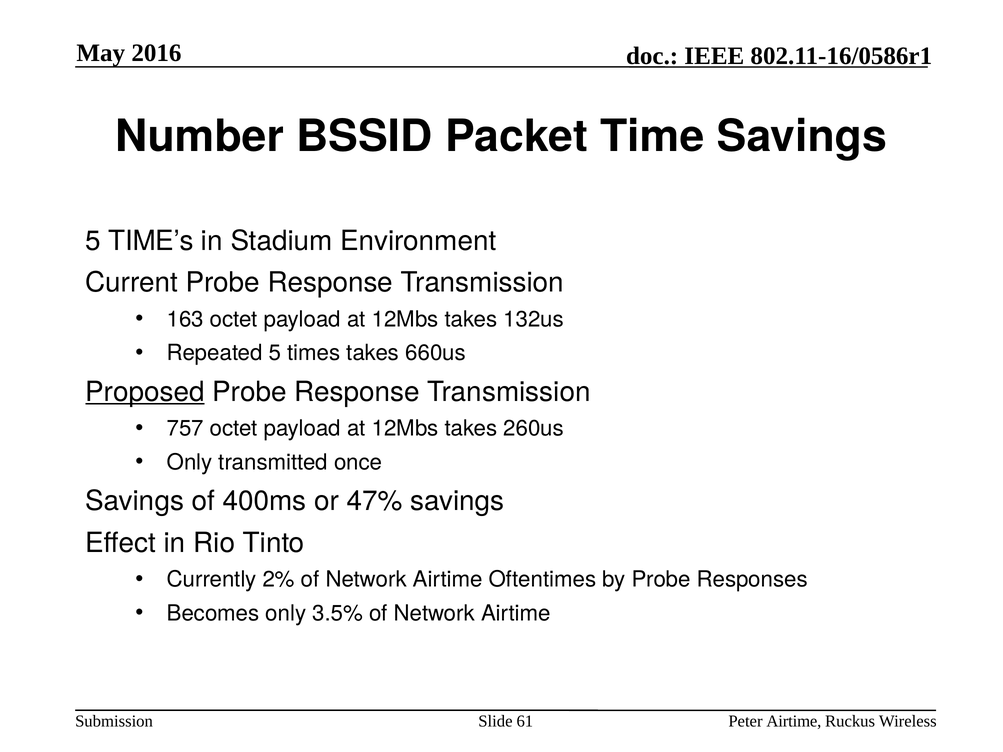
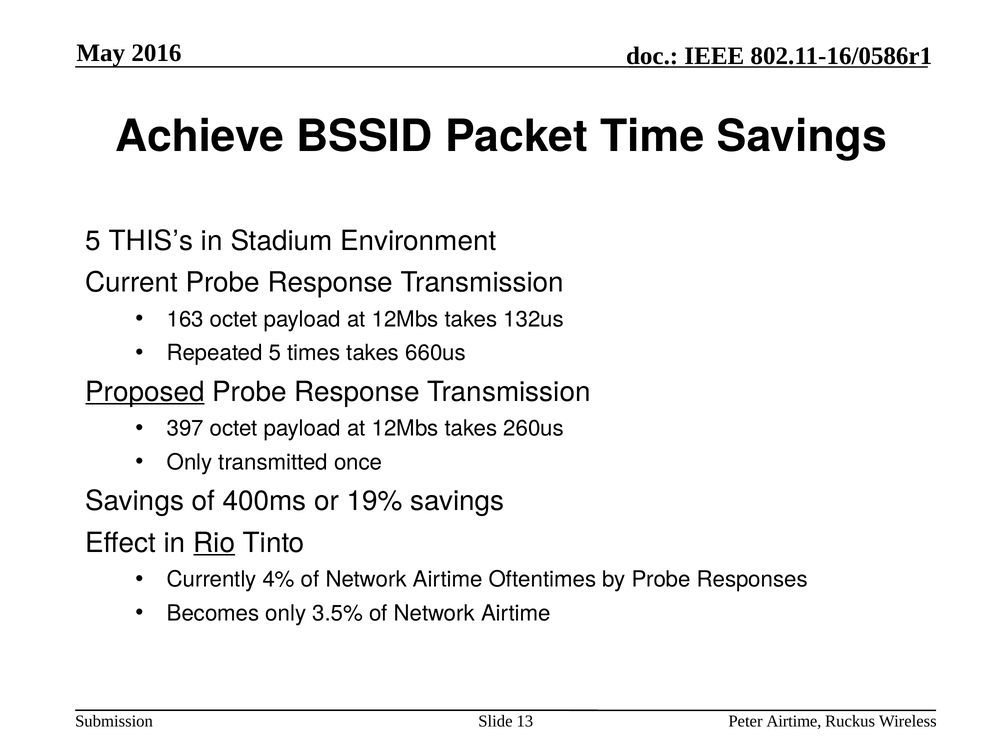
Number: Number -> Achieve
TIME’s: TIME’s -> THIS’s
757: 757 -> 397
47%: 47% -> 19%
Rio underline: none -> present
2%: 2% -> 4%
61: 61 -> 13
